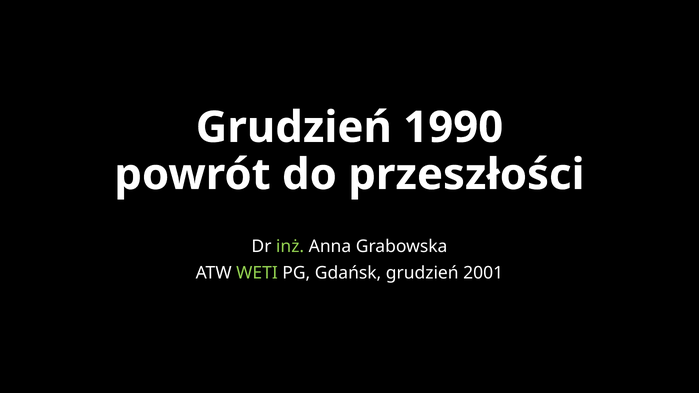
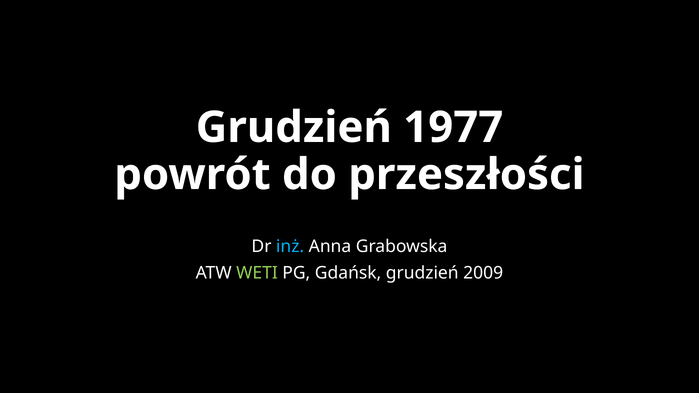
1990: 1990 -> 1977
inż colour: light green -> light blue
2001: 2001 -> 2009
